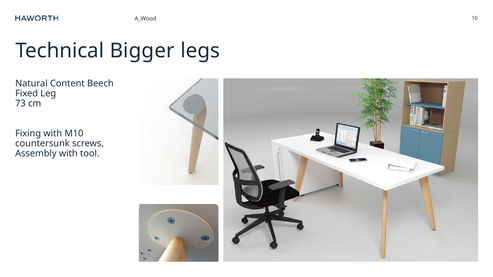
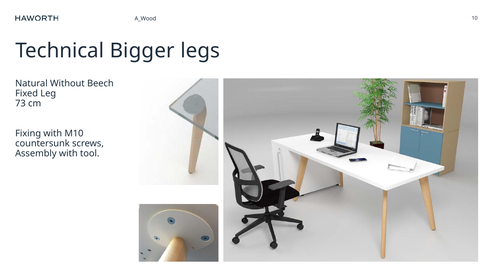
Content: Content -> Without
